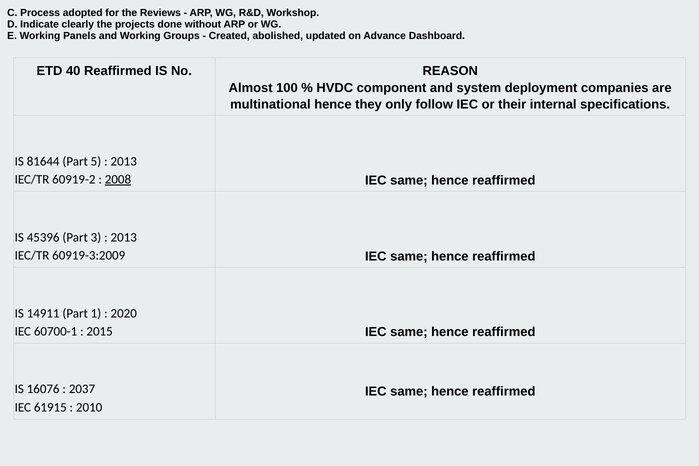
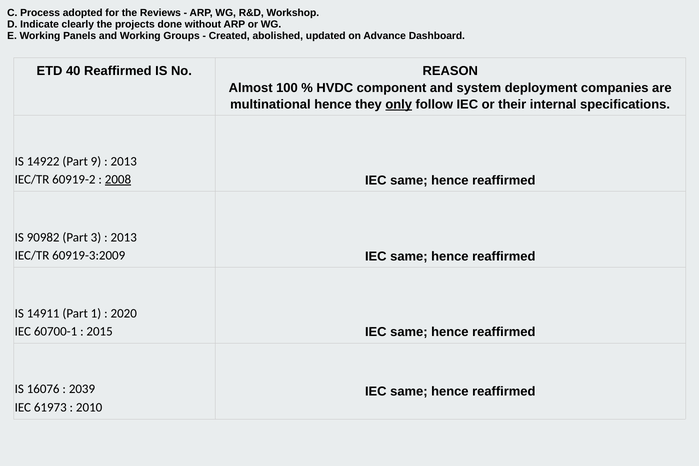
only underline: none -> present
81644: 81644 -> 14922
5: 5 -> 9
45396: 45396 -> 90982
2037: 2037 -> 2039
61915: 61915 -> 61973
